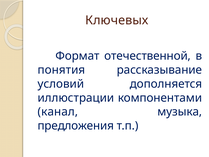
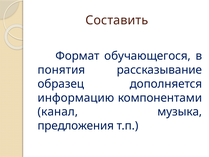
Ключевых: Ключевых -> Составить
отечественной: отечественной -> обучающегося
условий: условий -> образец
иллюстрации: иллюстрации -> информацию
